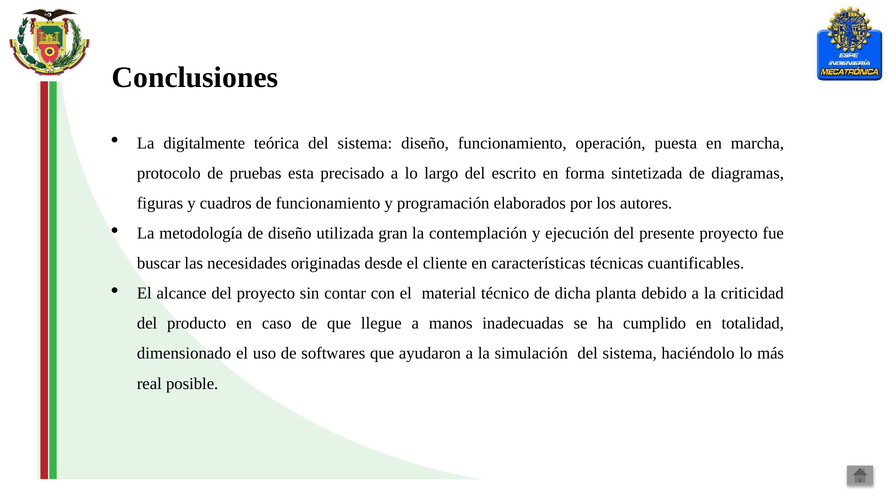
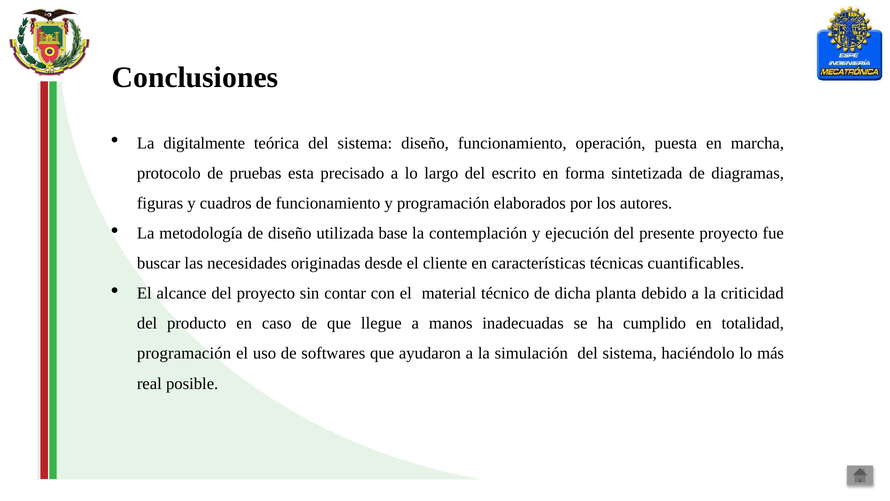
gran: gran -> base
dimensionado at (184, 353): dimensionado -> programación
